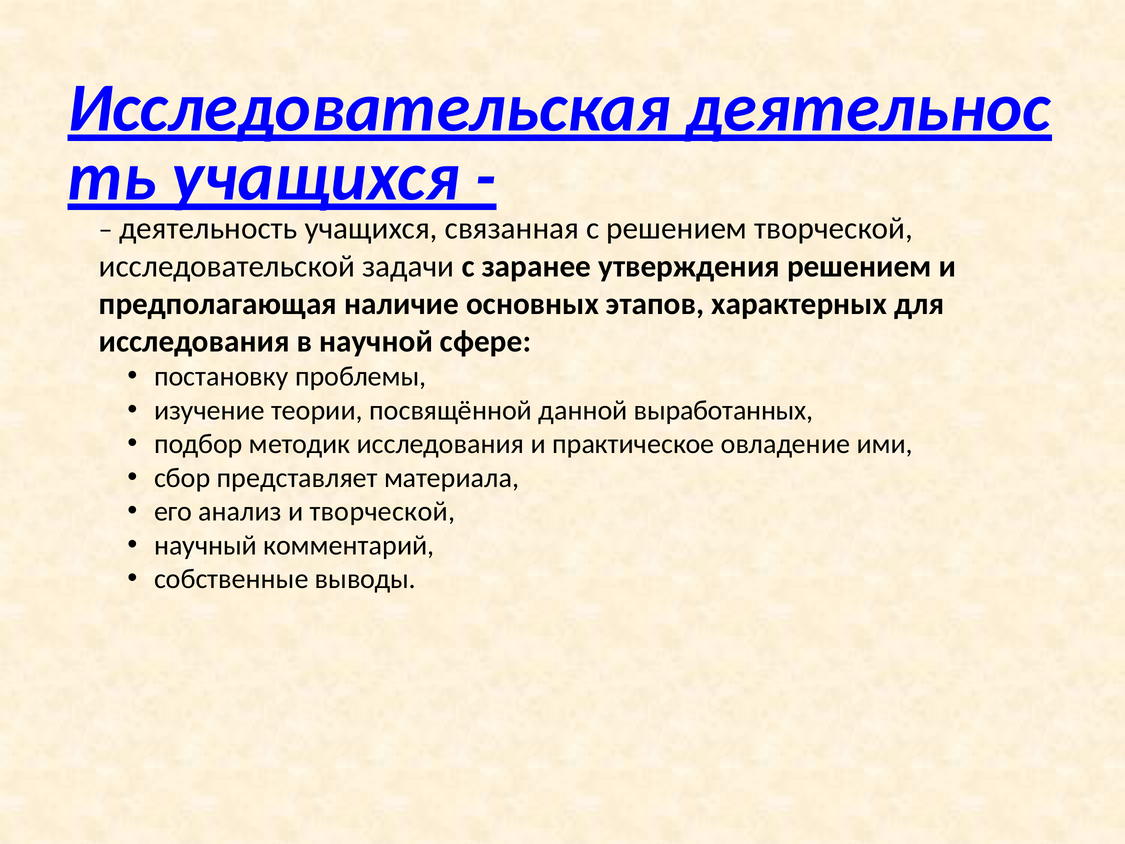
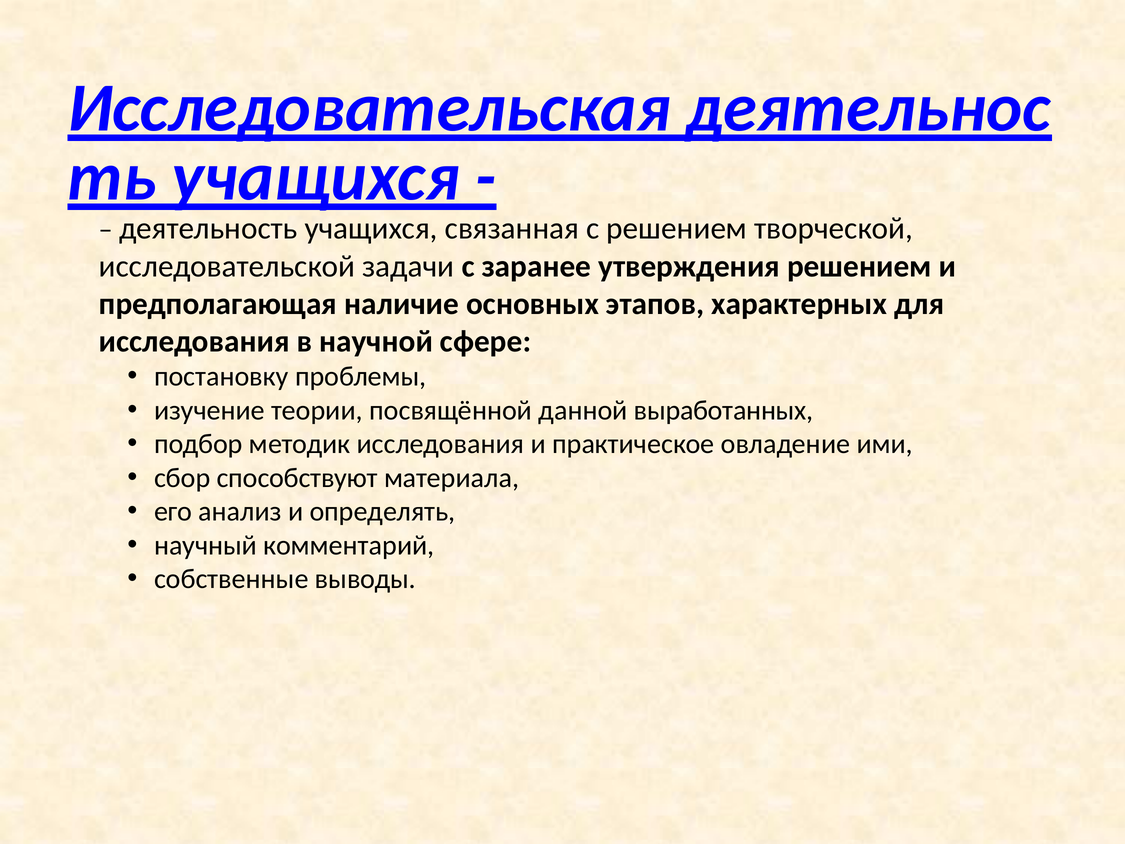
представляет: представляет -> способствуют
и творческой: творческой -> определять
